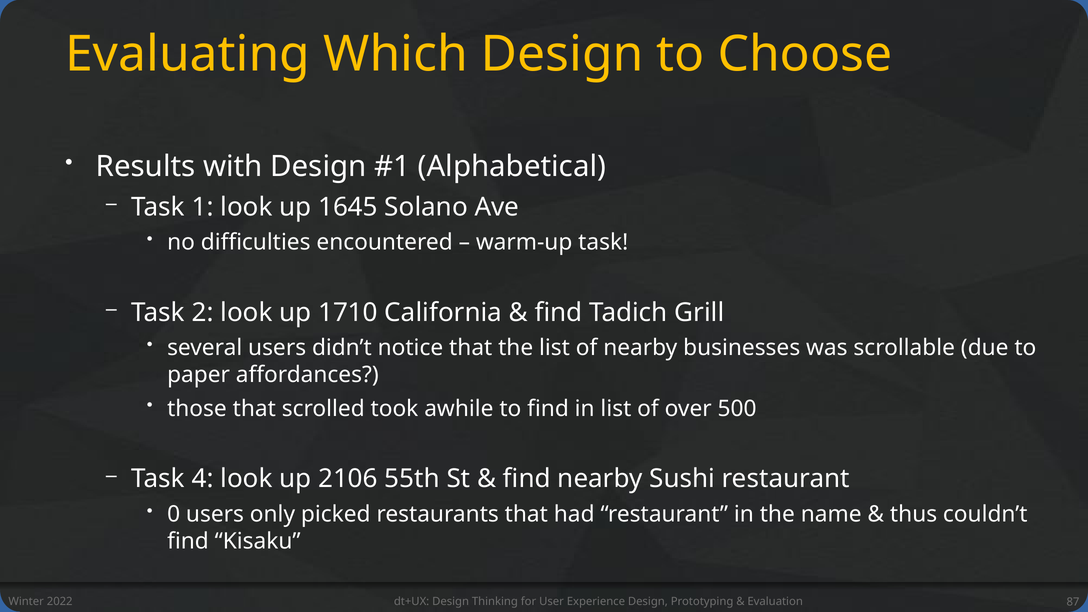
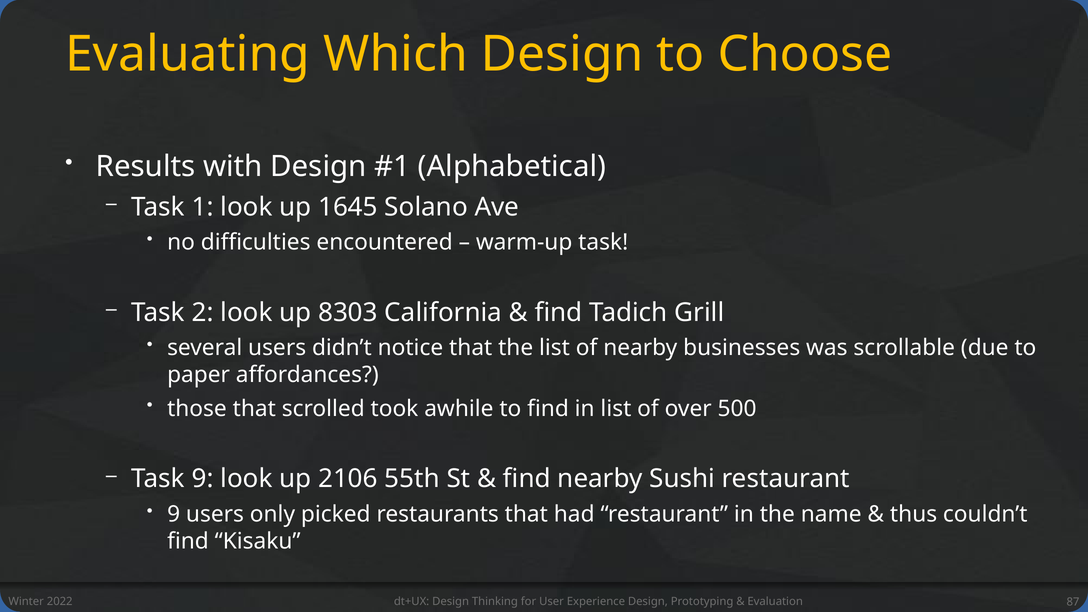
1710: 1710 -> 8303
Task 4: 4 -> 9
0 at (174, 514): 0 -> 9
